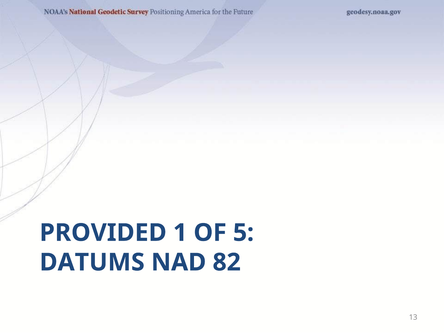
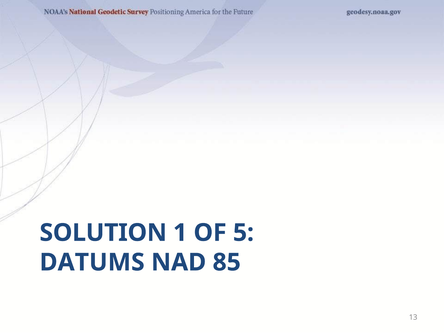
PROVIDED: PROVIDED -> SOLUTION
82: 82 -> 85
